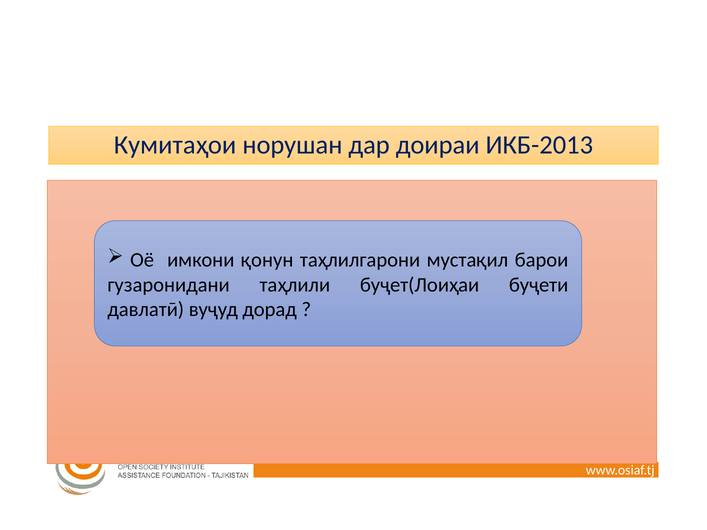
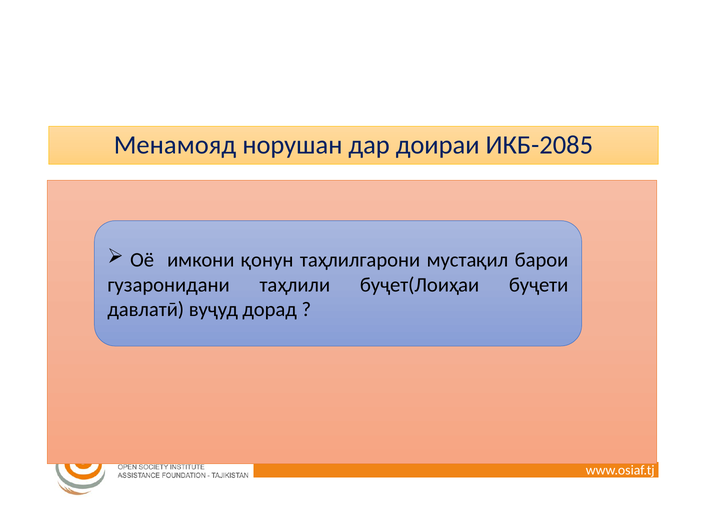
Кумитаҳои: Кумитаҳои -> Менамояд
ИКБ-2013: ИКБ-2013 -> ИКБ-2085
